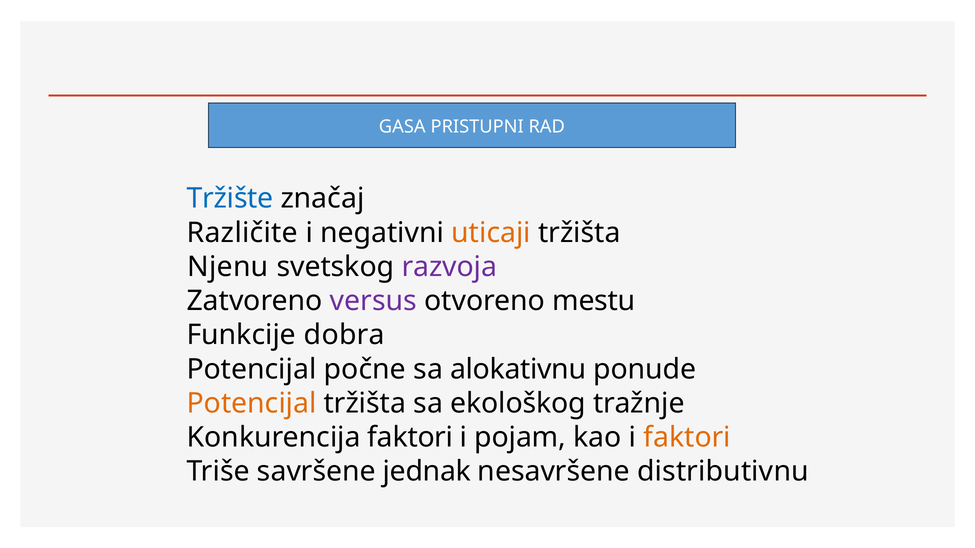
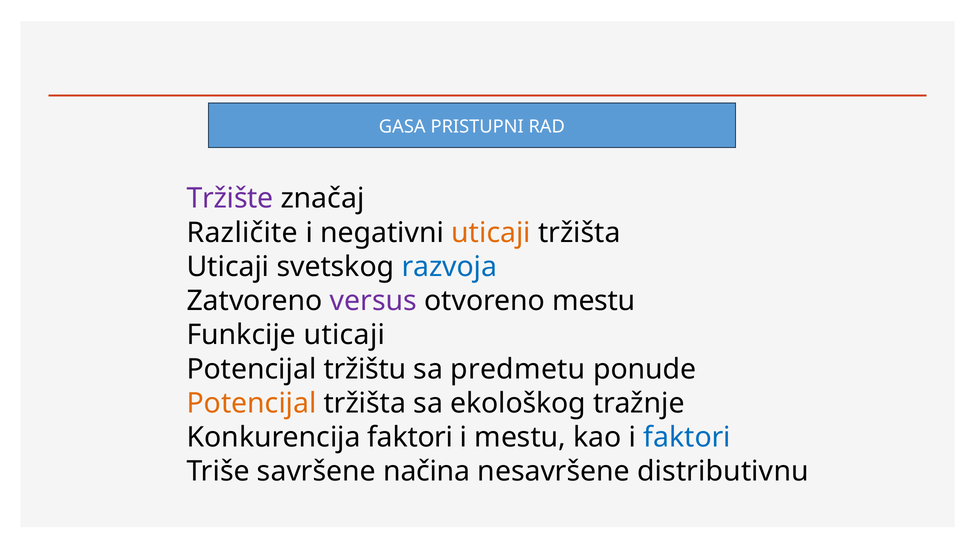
Tržište colour: blue -> purple
Njenu at (228, 267): Njenu -> Uticaji
razvoja colour: purple -> blue
Funkcije dobra: dobra -> uticaji
počne: počne -> tržištu
alokativnu: alokativnu -> predmetu
i pojam: pojam -> mestu
faktori at (687, 438) colour: orange -> blue
jednak: jednak -> načina
